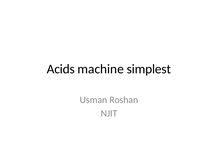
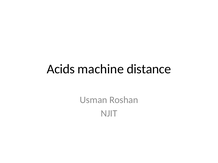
simplest: simplest -> distance
